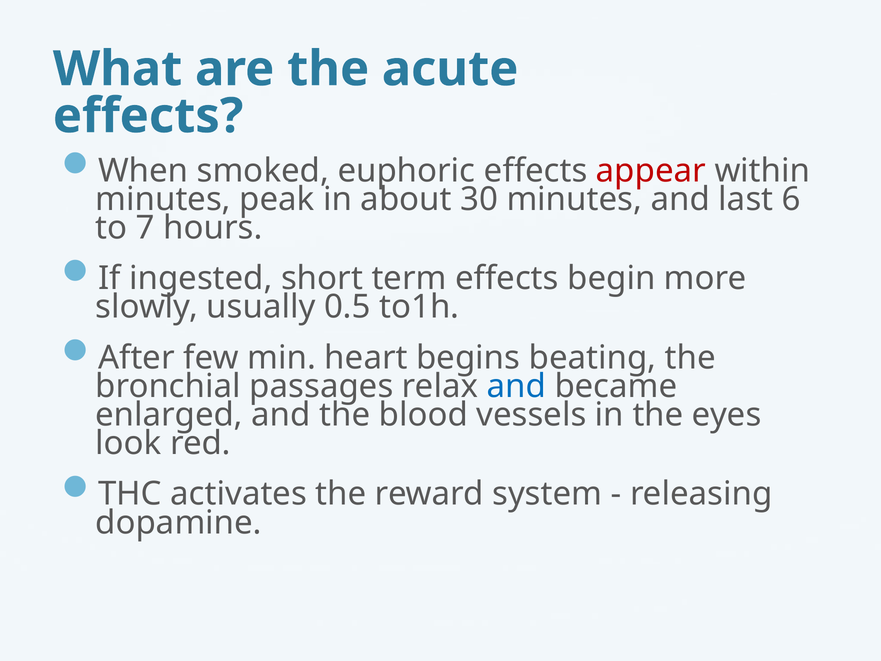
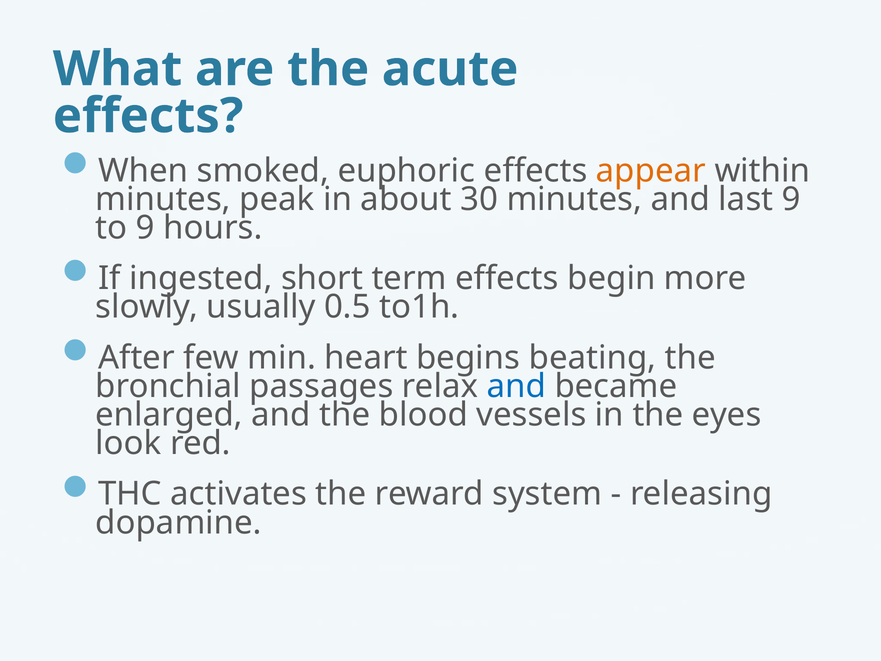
appear colour: red -> orange
last 6: 6 -> 9
to 7: 7 -> 9
